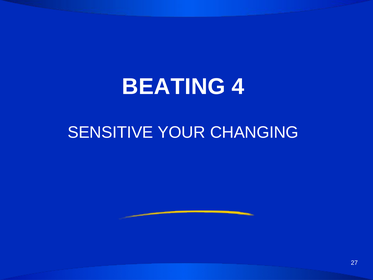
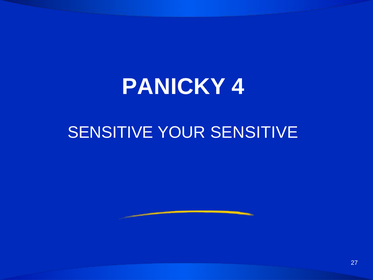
BEATING: BEATING -> PANICKY
YOUR CHANGING: CHANGING -> SENSITIVE
